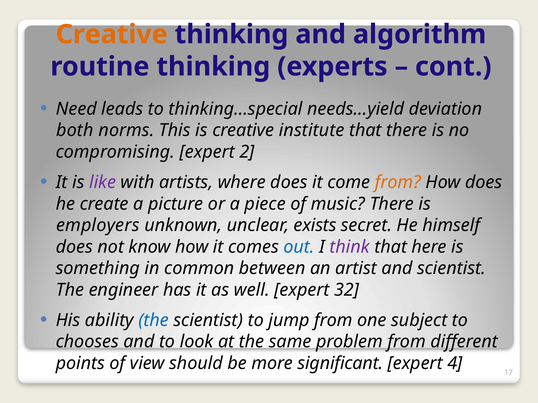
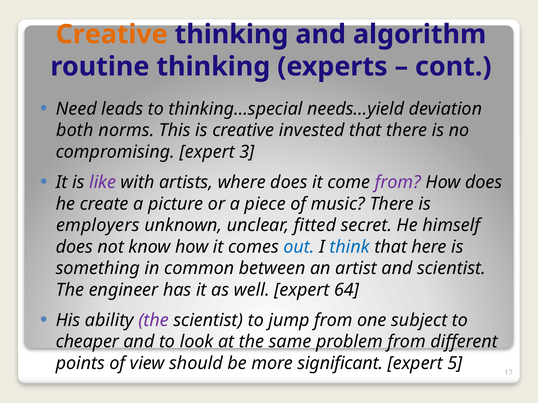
institute: institute -> invested
2: 2 -> 3
from at (398, 183) colour: orange -> purple
exists: exists -> fitted
think colour: purple -> blue
32: 32 -> 64
the at (154, 321) colour: blue -> purple
chooses: chooses -> cheaper
4: 4 -> 5
